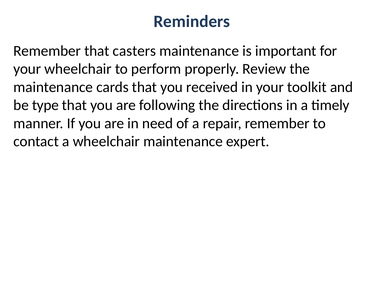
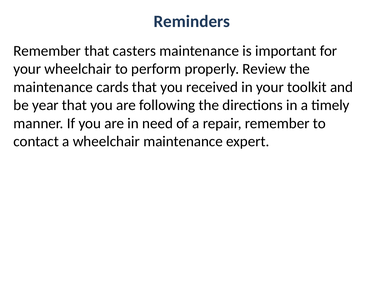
type: type -> year
